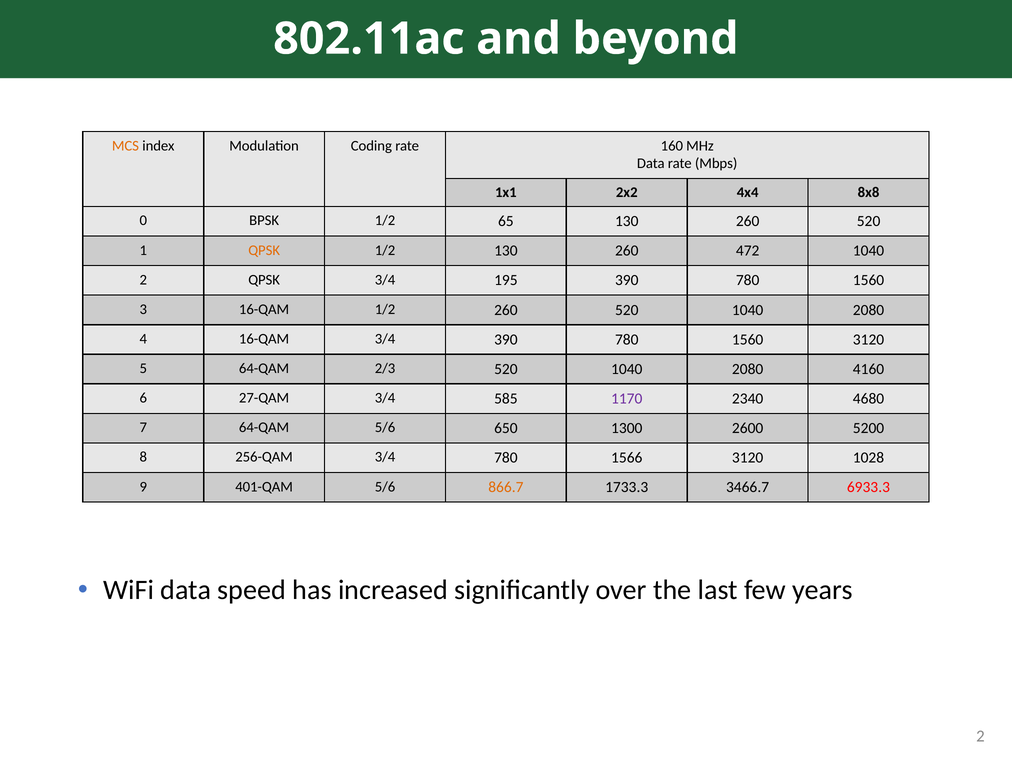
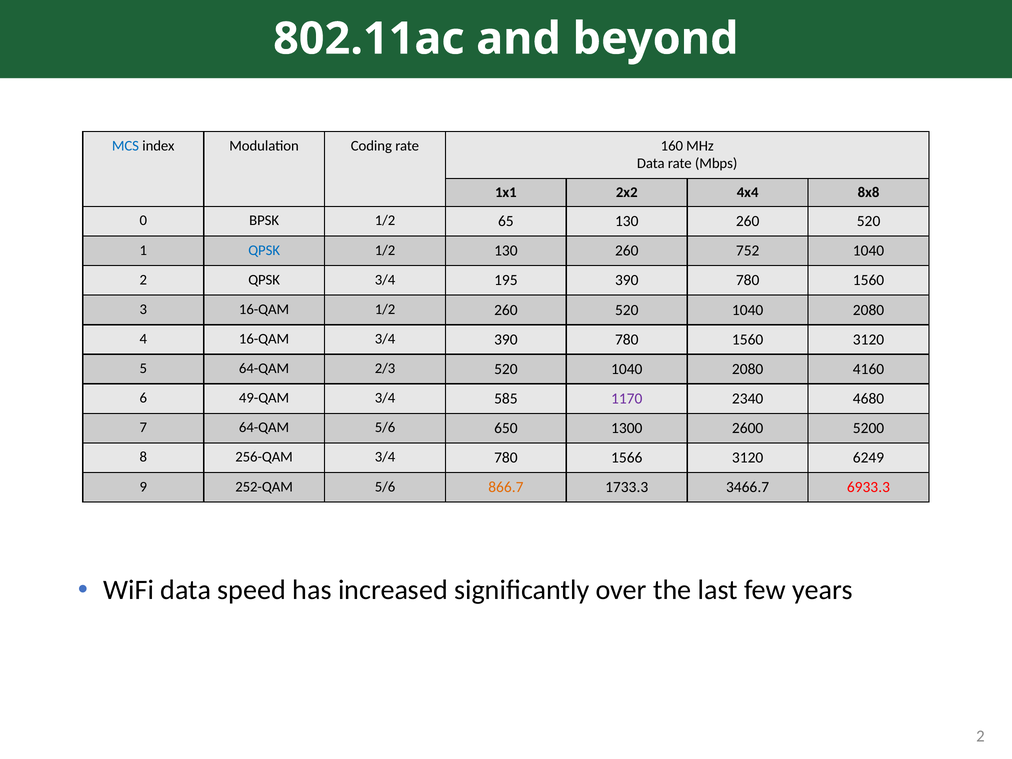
MCS colour: orange -> blue
QPSK at (264, 250) colour: orange -> blue
472: 472 -> 752
27-QAM: 27-QAM -> 49-QAM
1028: 1028 -> 6249
401-QAM: 401-QAM -> 252-QAM
